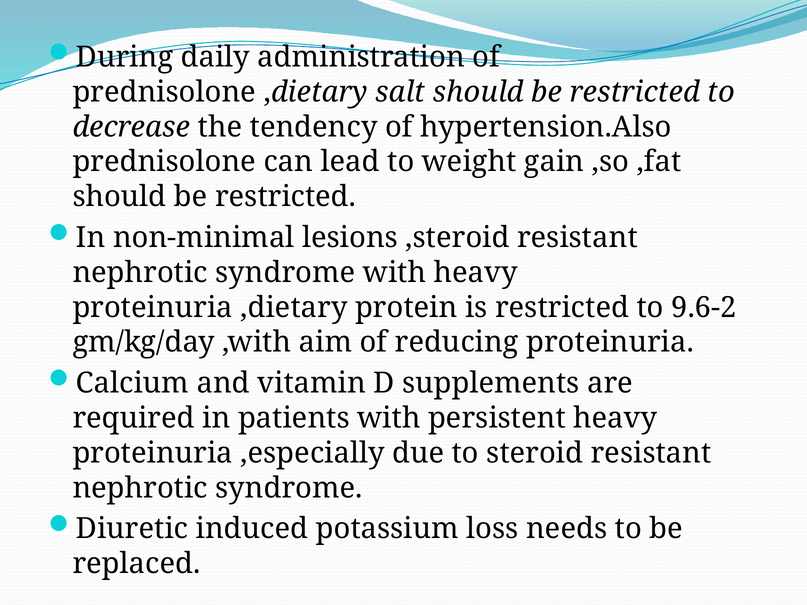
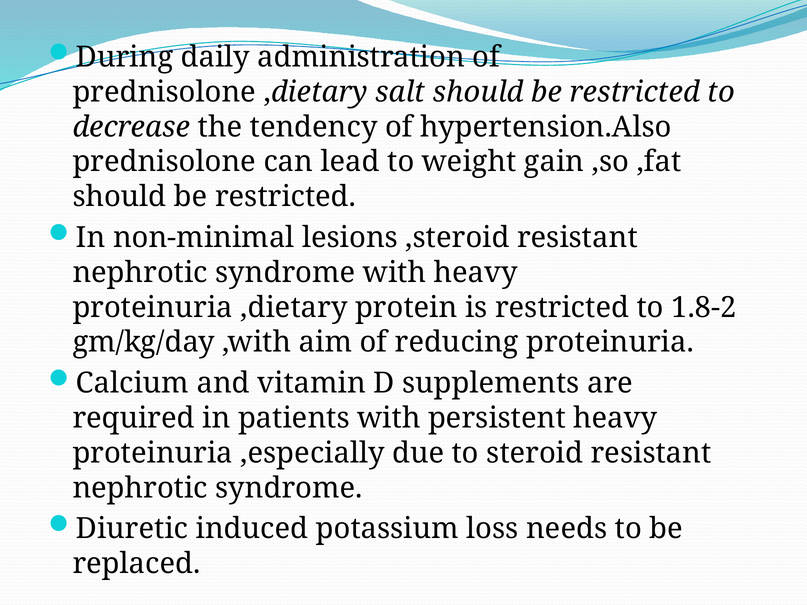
9.6-2: 9.6-2 -> 1.8-2
